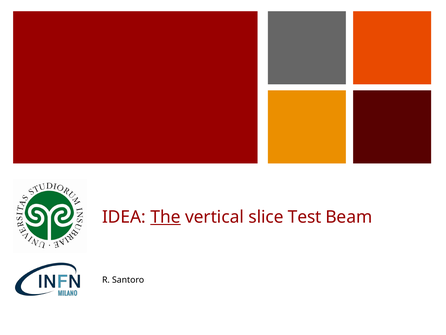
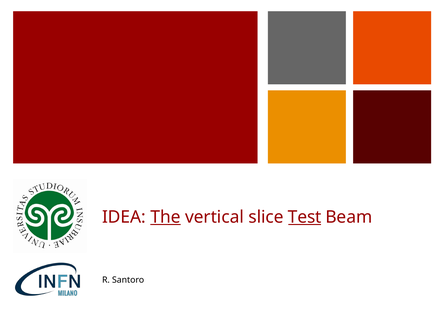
Test underline: none -> present
